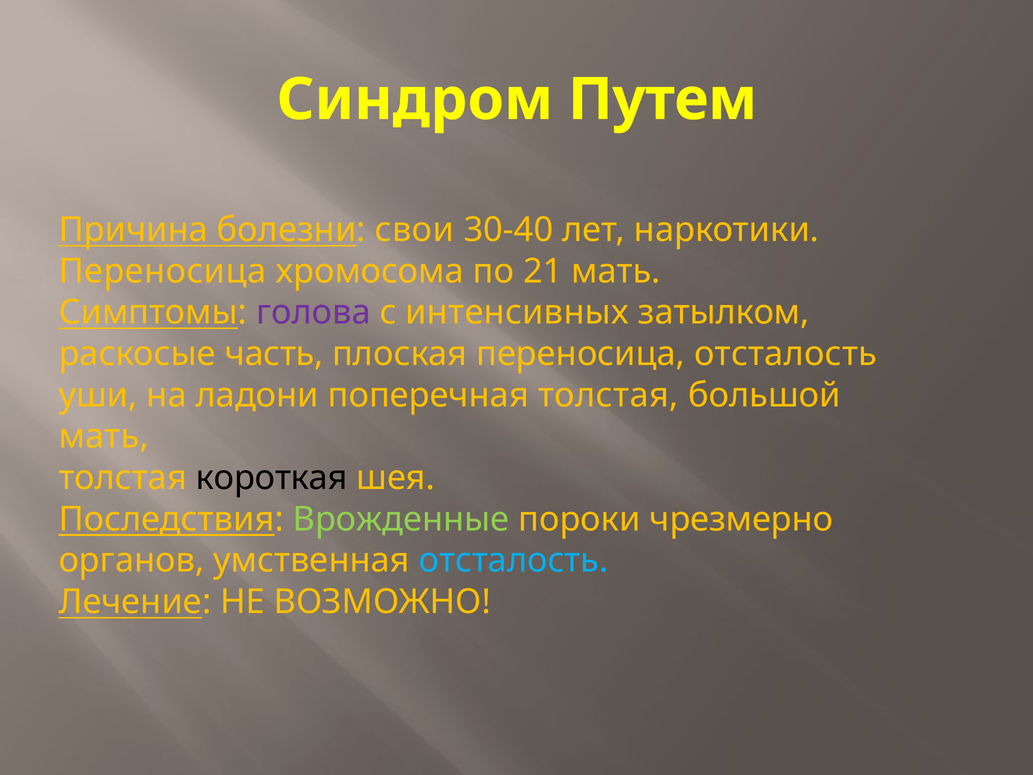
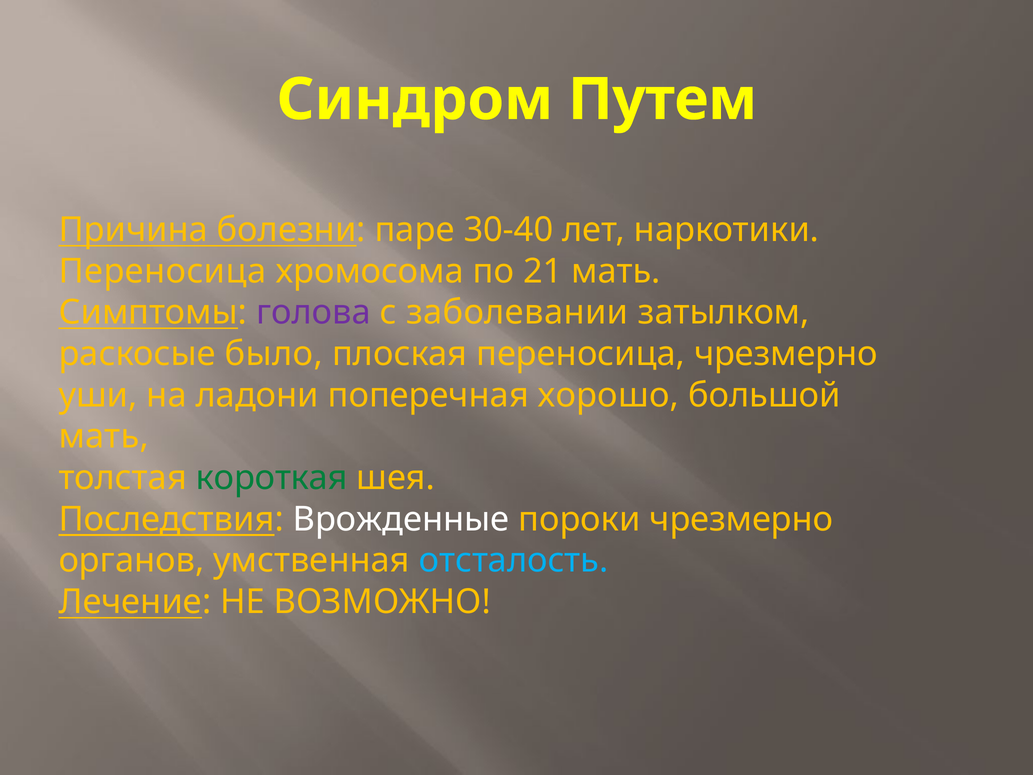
свои: свои -> паре
интенсивных: интенсивных -> заболевании
часть: часть -> было
переносица отсталость: отсталость -> чрезмерно
поперечная толстая: толстая -> хорошо
короткая colour: black -> green
Врожденные colour: light green -> white
